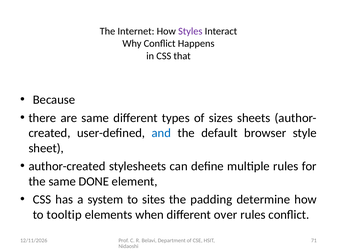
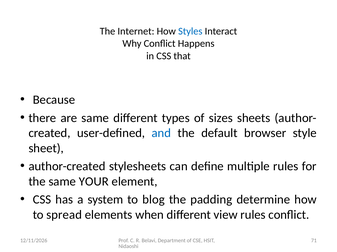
Styles colour: purple -> blue
DONE: DONE -> YOUR
sites: sites -> blog
tooltip: tooltip -> spread
over: over -> view
